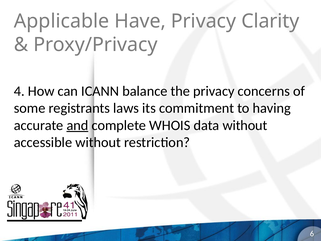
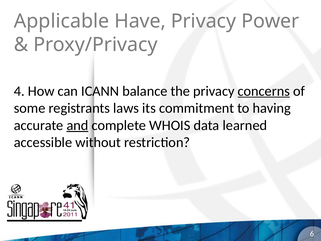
Clarity: Clarity -> Power
concerns underline: none -> present
data without: without -> learned
